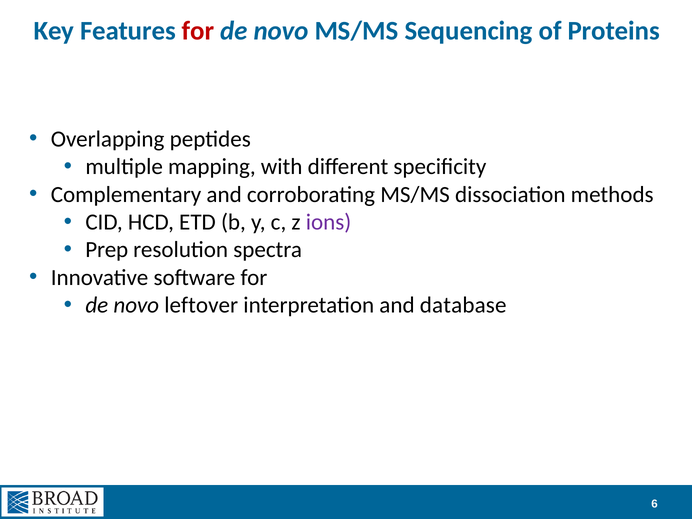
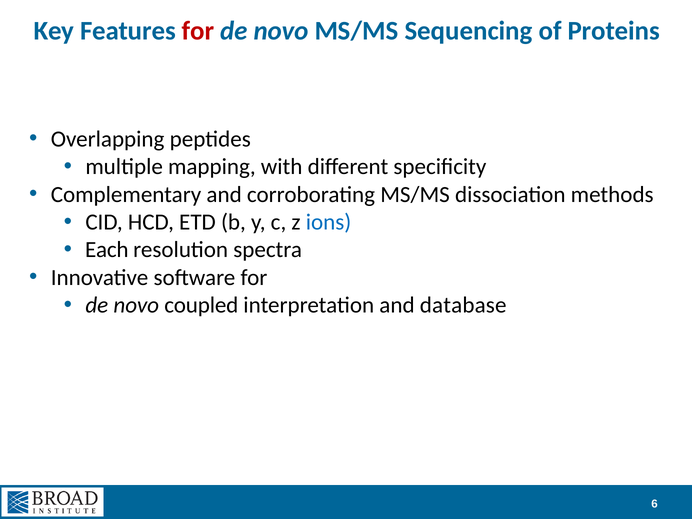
ions colour: purple -> blue
Prep: Prep -> Each
leftover: leftover -> coupled
